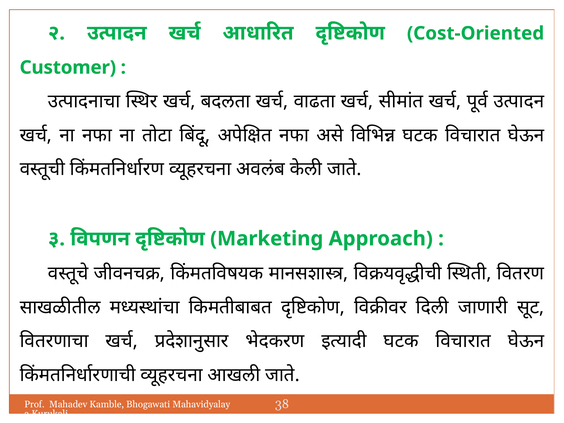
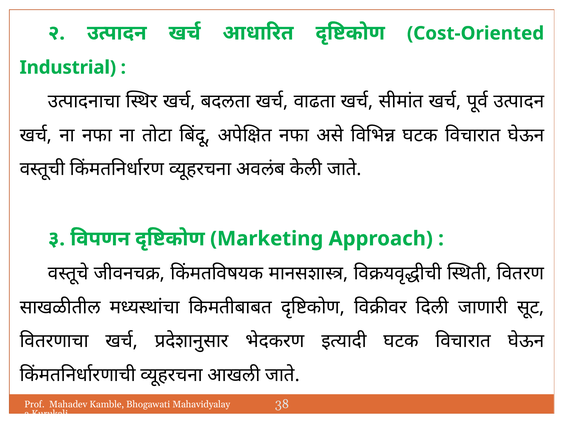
Customer: Customer -> Industrial
